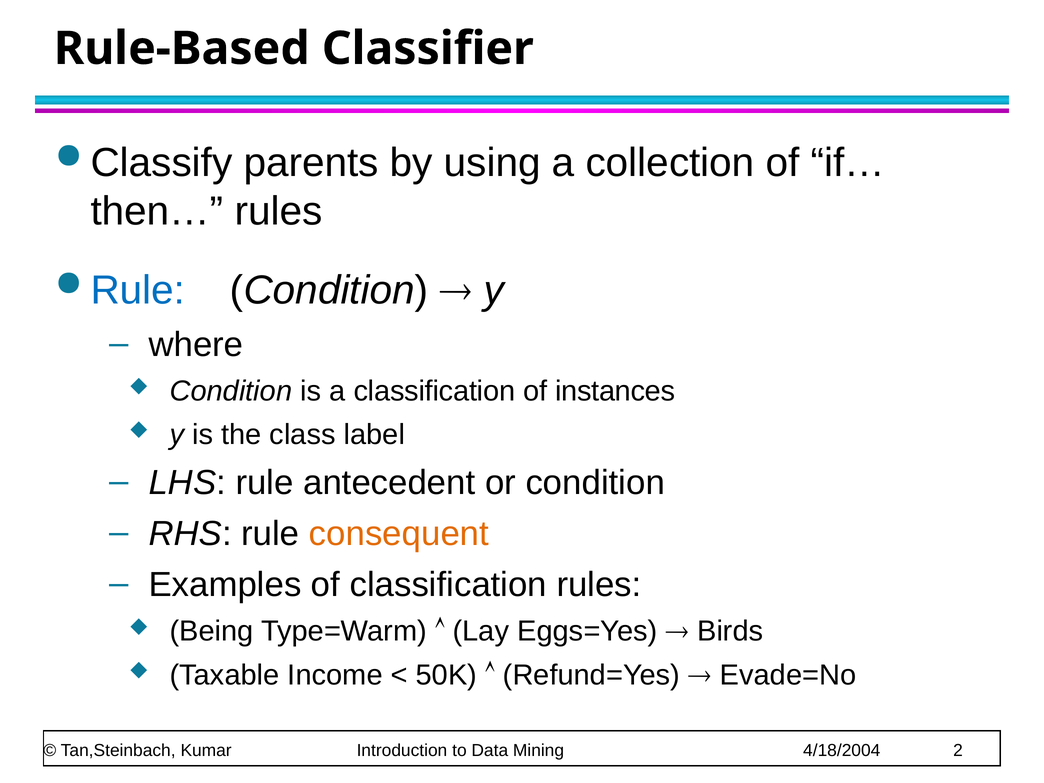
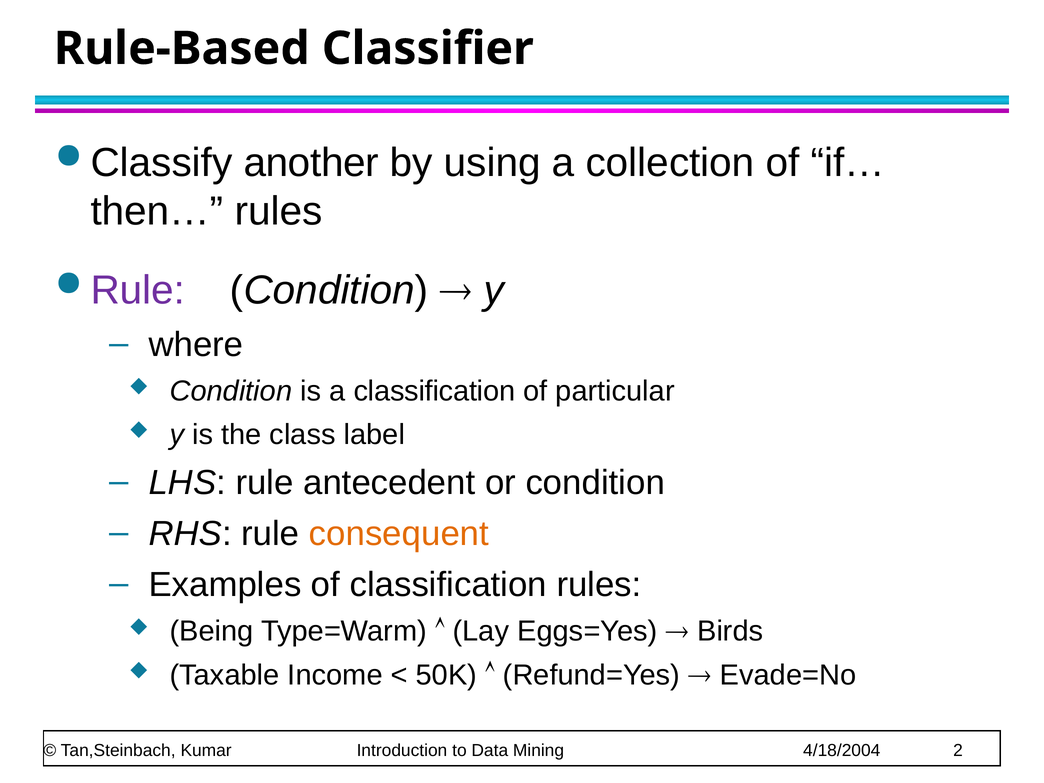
parents: parents -> another
Rule at (138, 290) colour: blue -> purple
instances: instances -> particular
